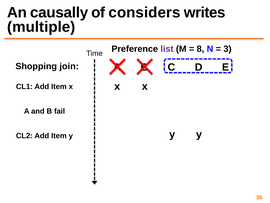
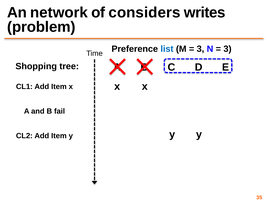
causally: causally -> network
multiple: multiple -> problem
list colour: purple -> blue
8 at (200, 49): 8 -> 3
join: join -> tree
